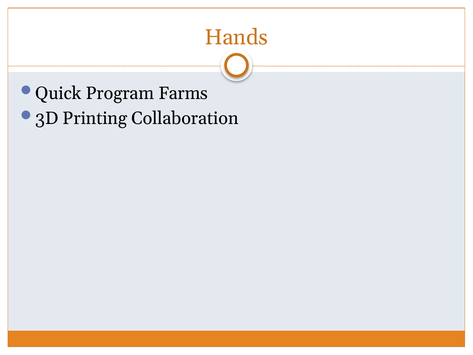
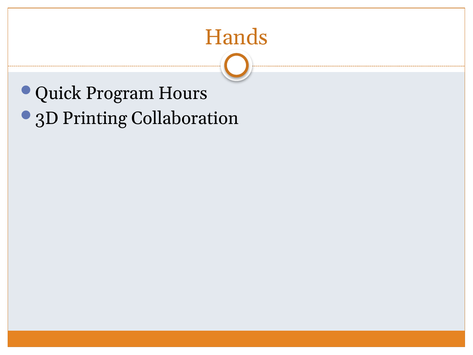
Farms: Farms -> Hours
